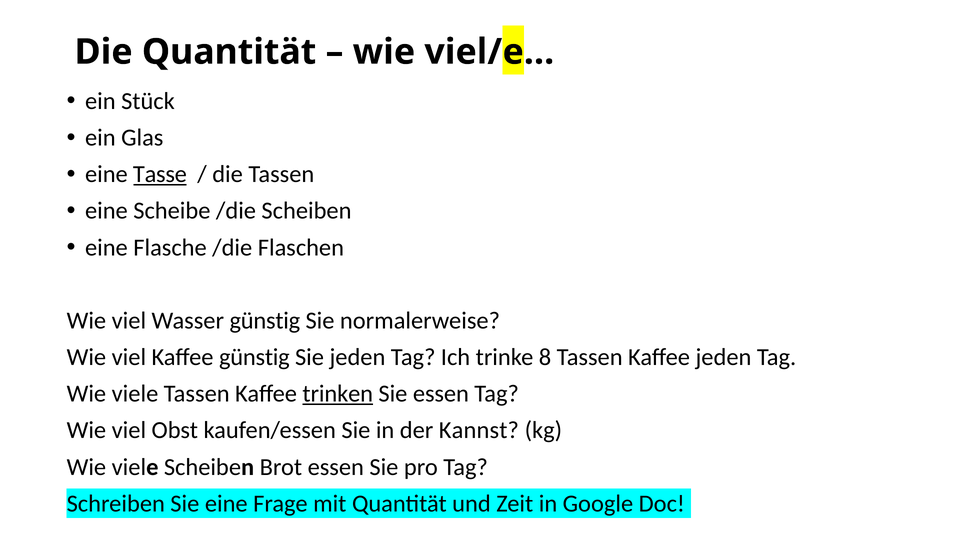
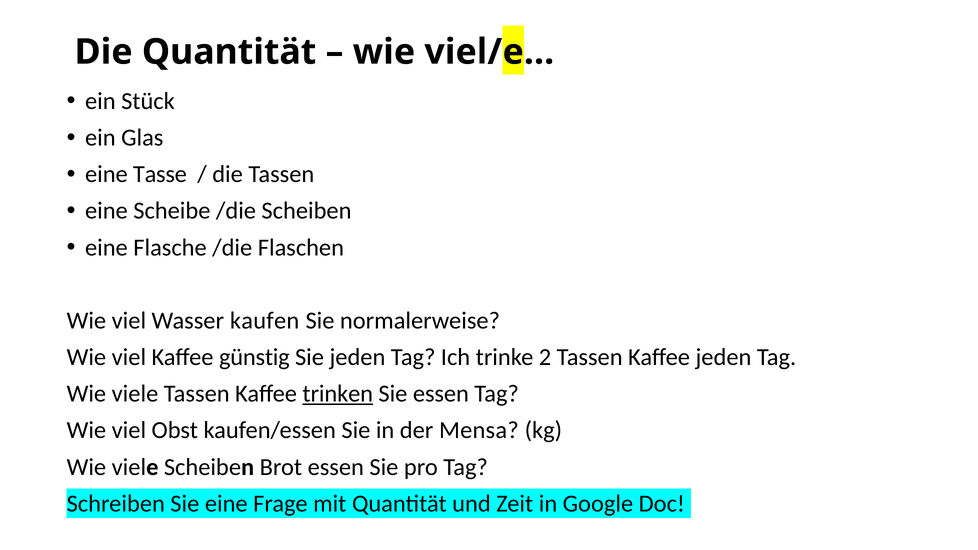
Tasse underline: present -> none
Wasser günstig: günstig -> kaufen
8: 8 -> 2
Kannst: Kannst -> Mensa
